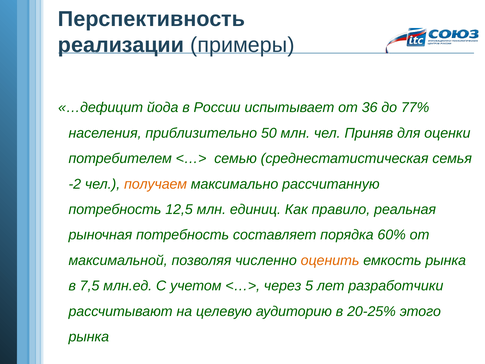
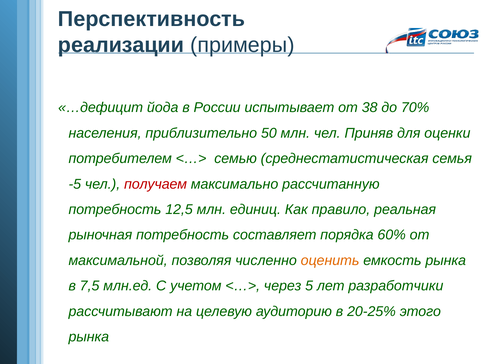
36: 36 -> 38
77%: 77% -> 70%
-2: -2 -> -5
получаем colour: orange -> red
